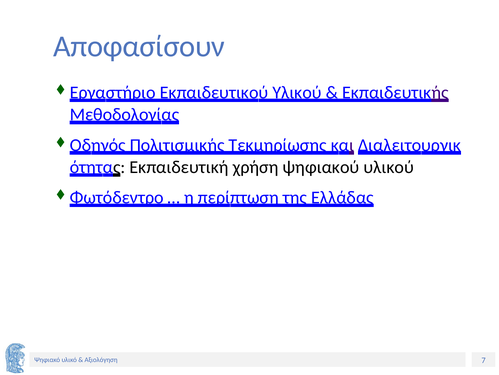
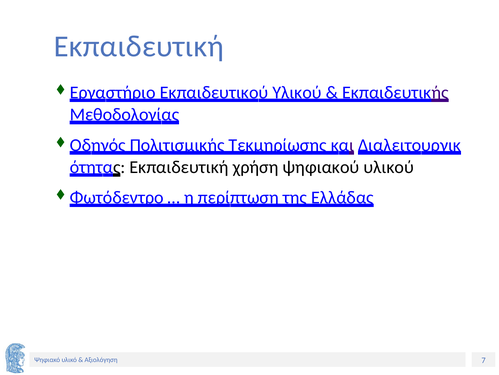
Αποφασίσουν at (139, 46): Αποφασίσουν -> Εκπαιδευτική
